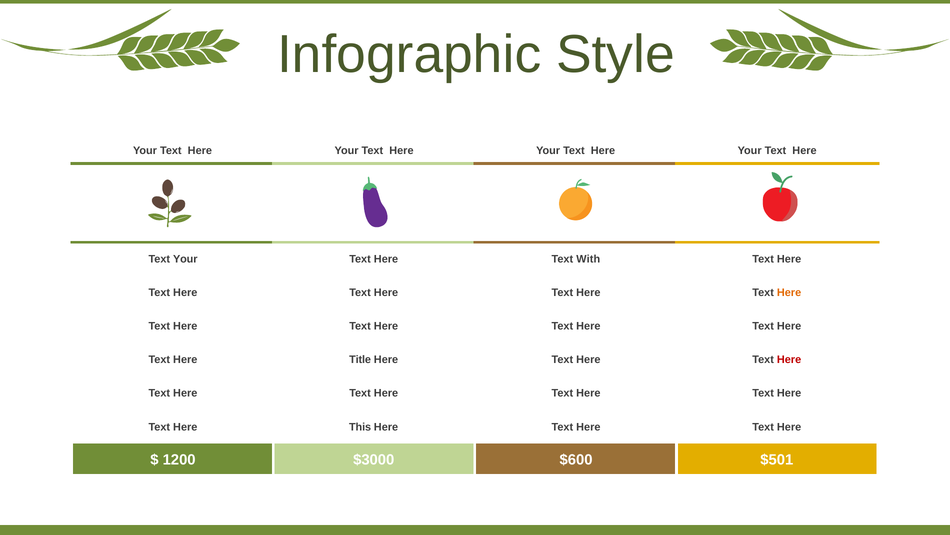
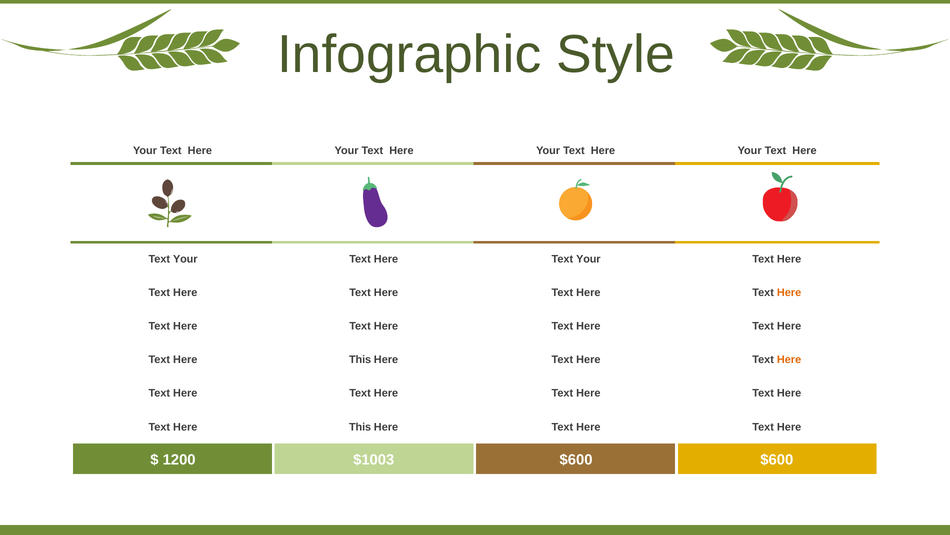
With at (588, 259): With -> Your
Title at (360, 359): Title -> This
Here at (789, 359) colour: red -> orange
$3000: $3000 -> $1003
$600 $501: $501 -> $600
